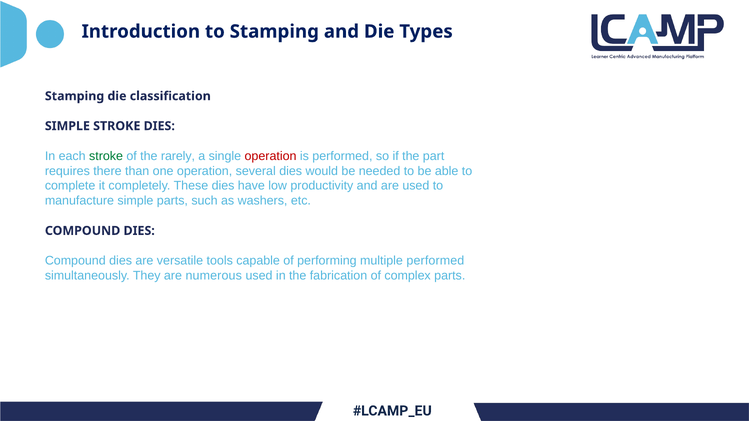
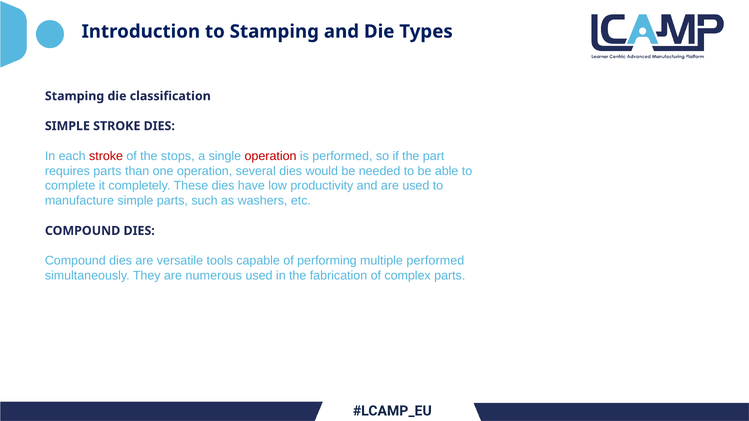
stroke at (106, 156) colour: green -> red
rarely: rarely -> stops
requires there: there -> parts
